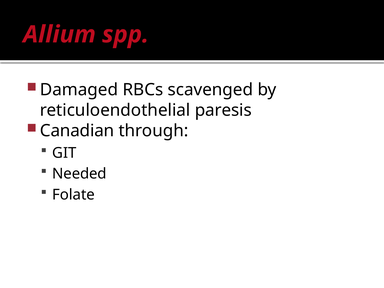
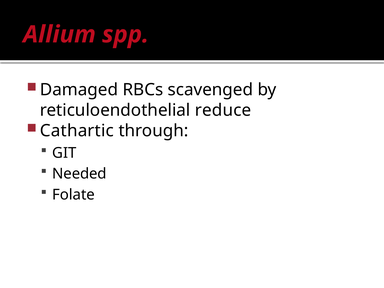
paresis: paresis -> reduce
Canadian: Canadian -> Cathartic
